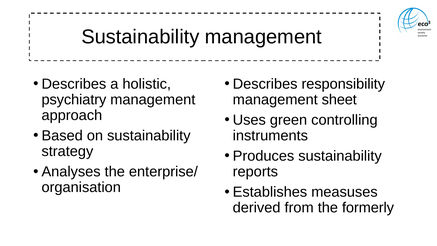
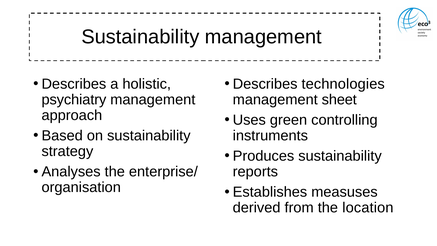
responsibility: responsibility -> technologies
formerly: formerly -> location
